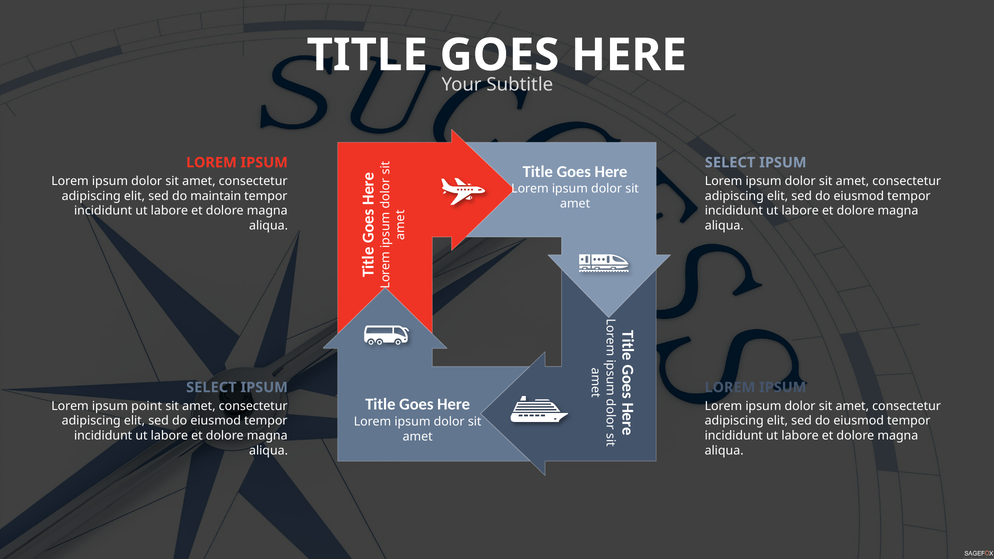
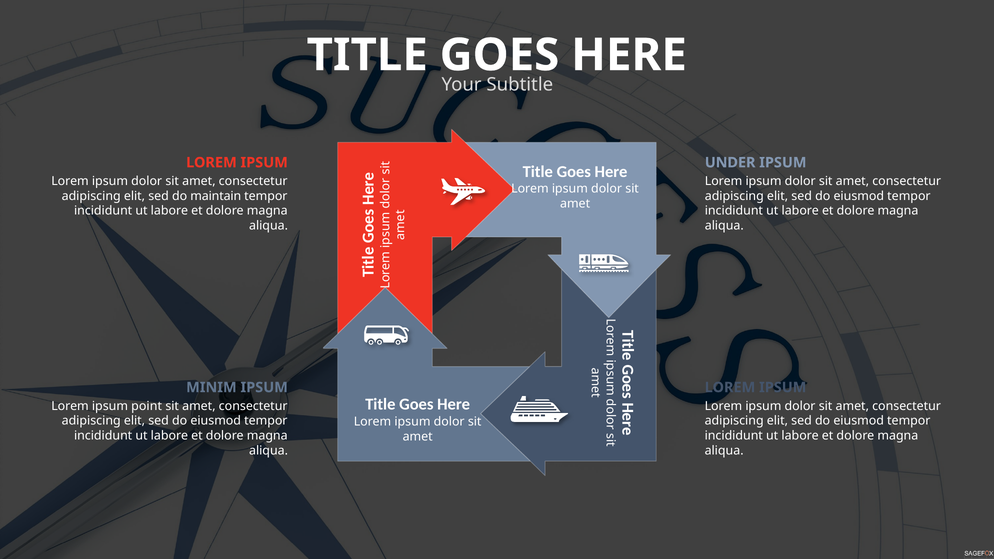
SELECT at (730, 163): SELECT -> UNDER
SELECT at (211, 388): SELECT -> MINIM
